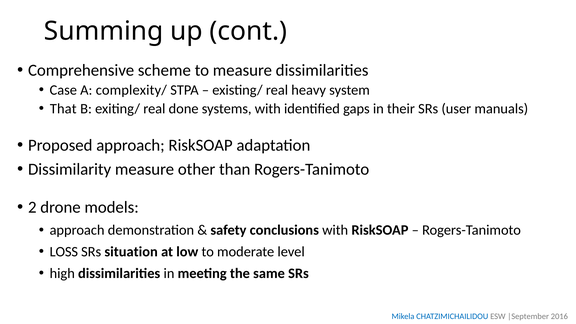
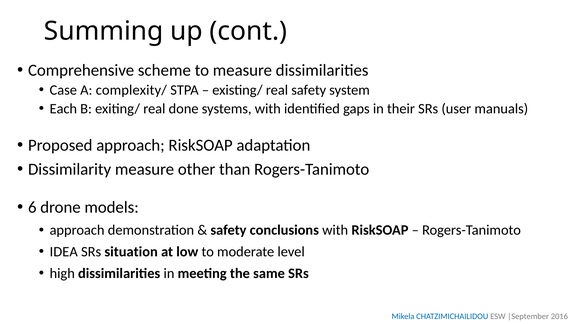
real heavy: heavy -> safety
That: That -> Each
2: 2 -> 6
LOSS: LOSS -> IDEA
